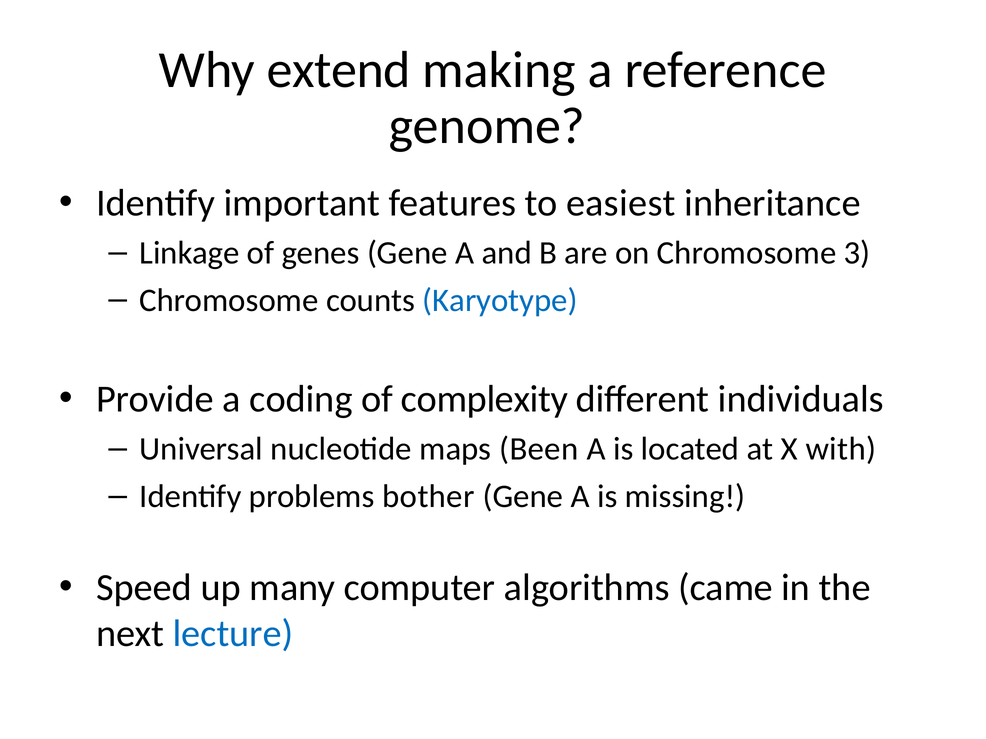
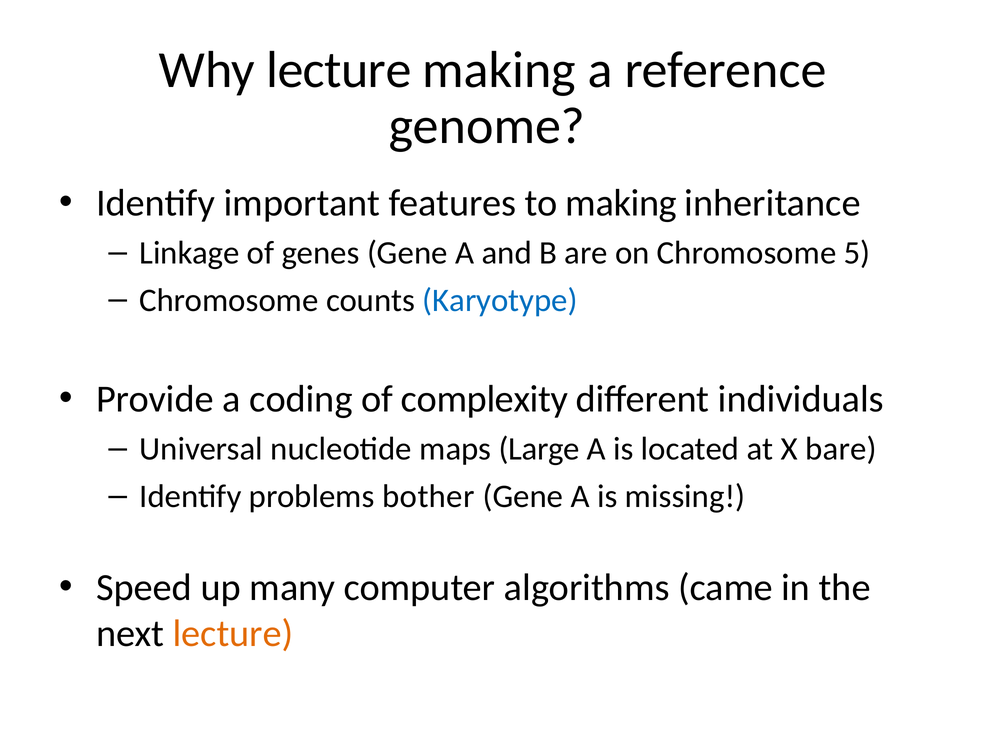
Why extend: extend -> lecture
to easiest: easiest -> making
3: 3 -> 5
Been: Been -> Large
with: with -> bare
lecture at (233, 634) colour: blue -> orange
